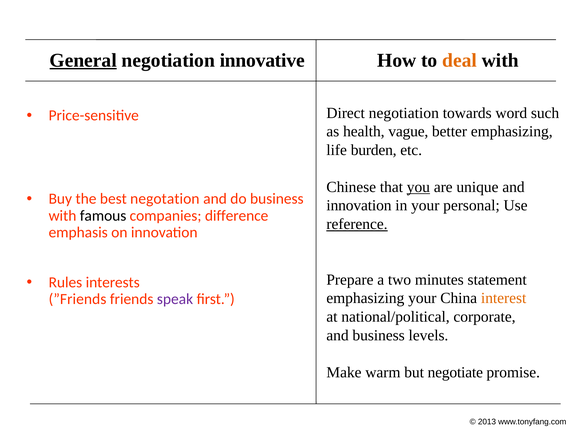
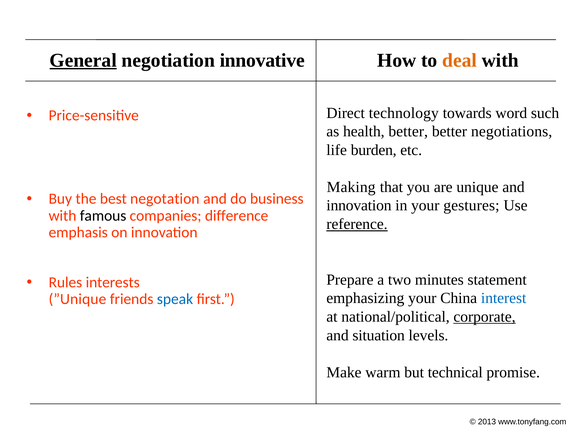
Direct negotiation: negotiation -> technology
health vague: vague -> better
better emphasizing: emphasizing -> negotiations
Chinese: Chinese -> Making
you underline: present -> none
personal: personal -> gestures
interest colour: orange -> blue
”Friends: ”Friends -> ”Unique
speak colour: purple -> blue
corporate underline: none -> present
and business: business -> situation
negotiate: negotiate -> technical
